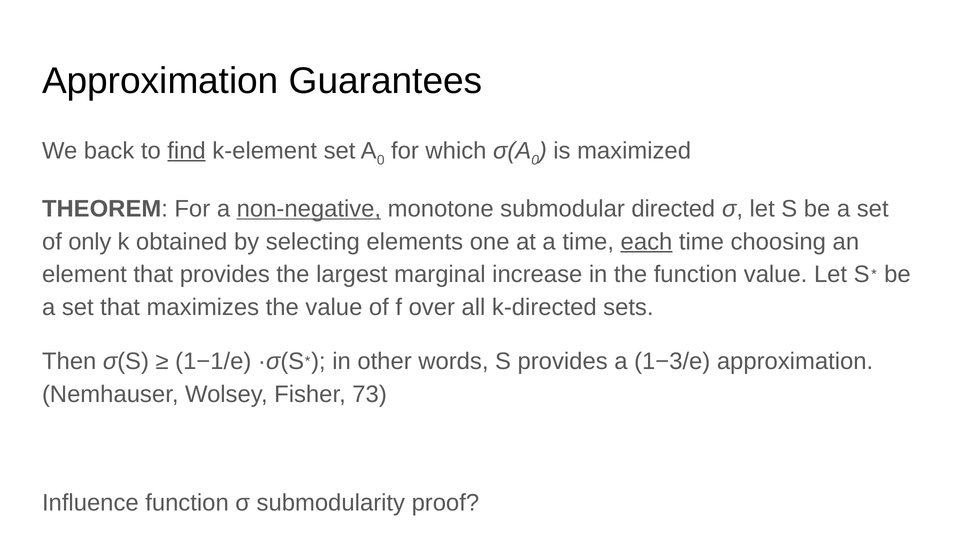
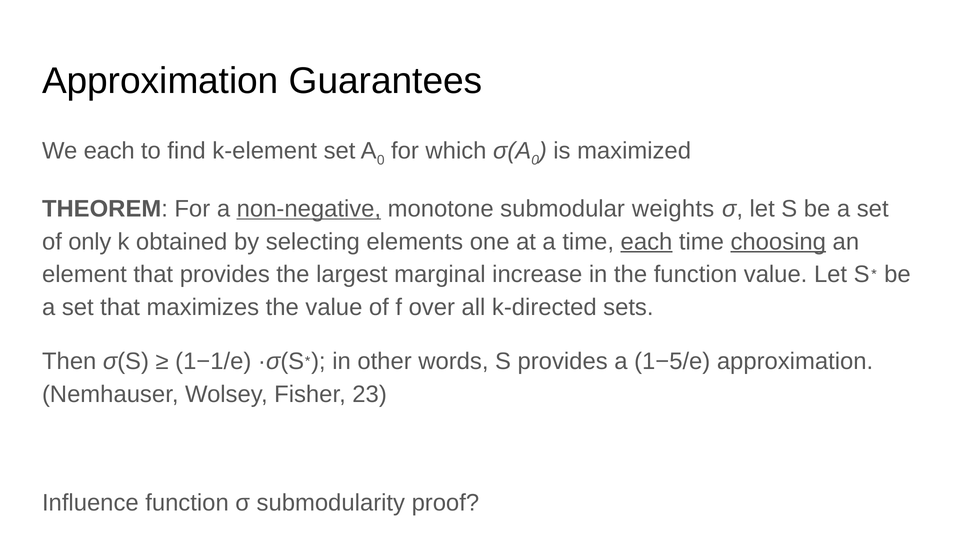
We back: back -> each
find underline: present -> none
directed: directed -> weights
choosing underline: none -> present
1−3/e: 1−3/e -> 1−5/e
73: 73 -> 23
